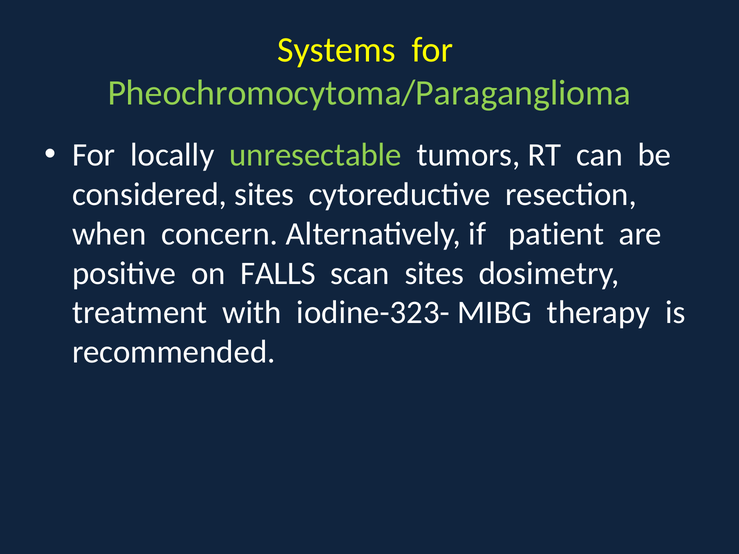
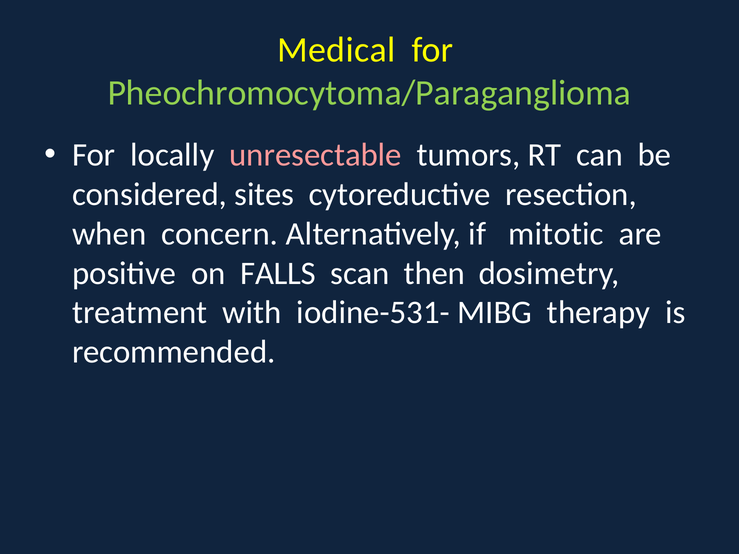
Systems: Systems -> Medical
unresectable colour: light green -> pink
patient: patient -> mitotic
scan sites: sites -> then
iodine-323-: iodine-323- -> iodine-531-
